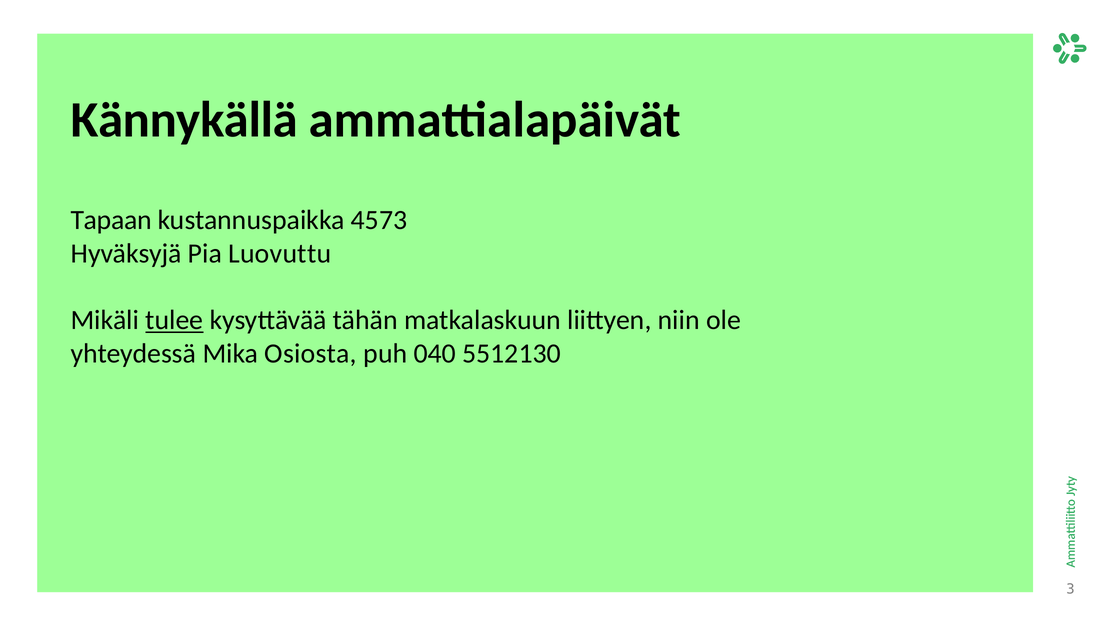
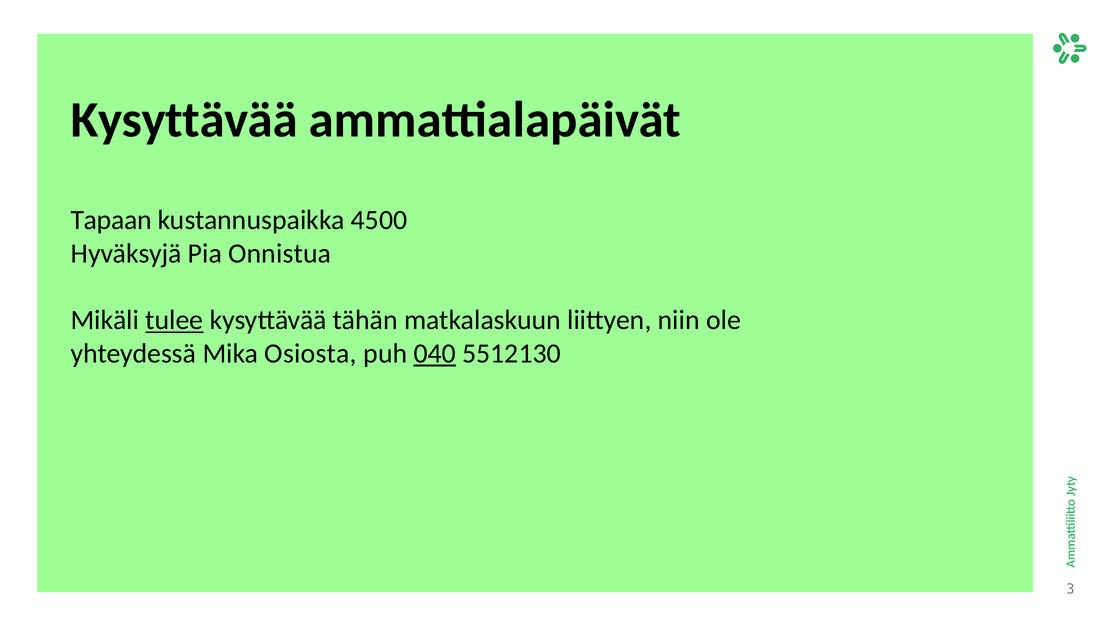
Kännykällä at (184, 120): Kännykällä -> Kysyttävää
4573: 4573 -> 4500
Luovuttu: Luovuttu -> Onnistua
040 underline: none -> present
